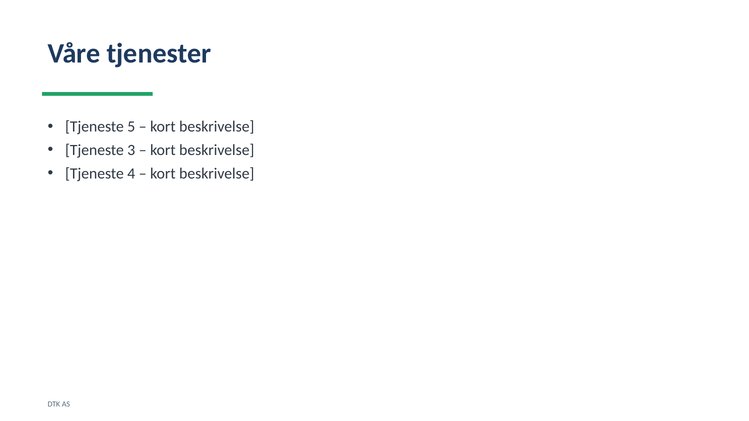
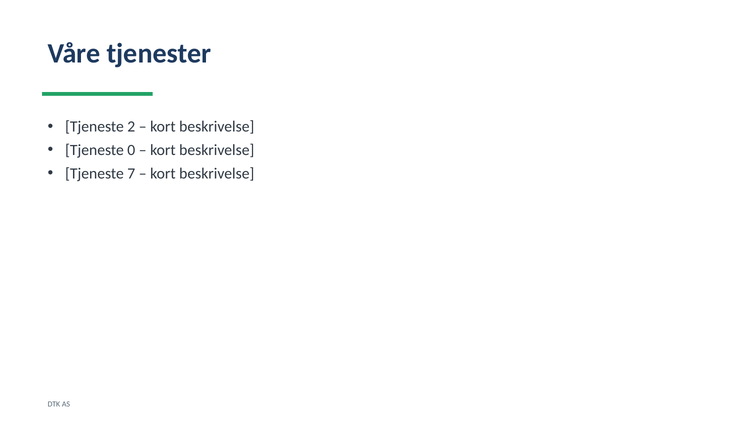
5: 5 -> 2
3: 3 -> 0
4: 4 -> 7
